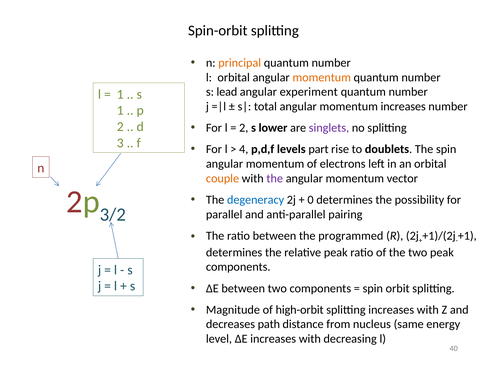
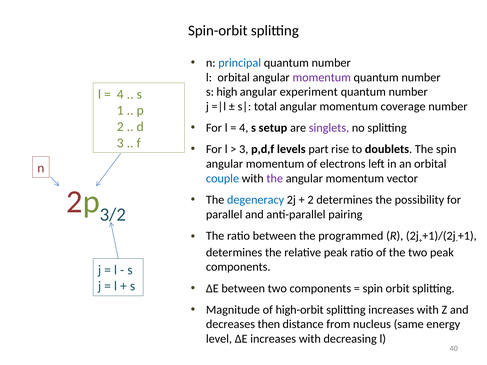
principal colour: orange -> blue
momentum at (322, 77) colour: orange -> purple
lead: lead -> high
1 at (120, 94): 1 -> 4
momentum increases: increases -> coverage
2 at (244, 128): 2 -> 4
lower: lower -> setup
4 at (244, 149): 4 -> 3
couple colour: orange -> blue
0 at (311, 200): 0 -> 2
path: path -> then
